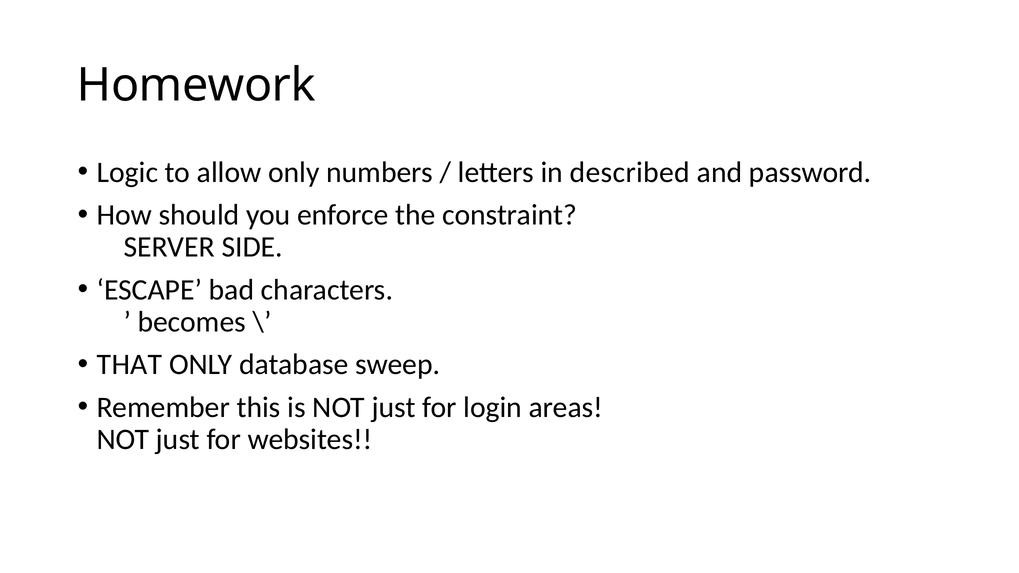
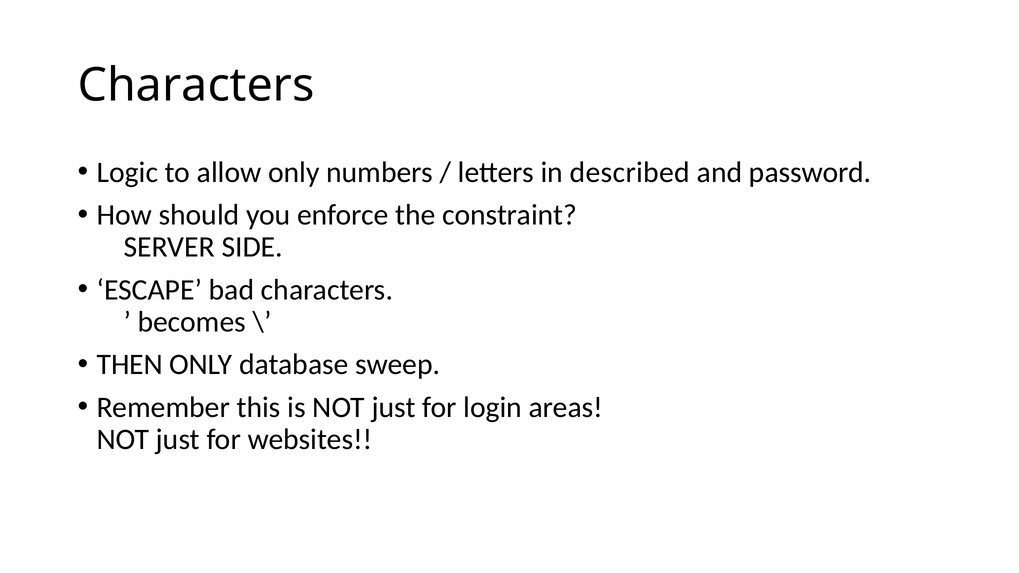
Homework at (196, 86): Homework -> Characters
THAT: THAT -> THEN
